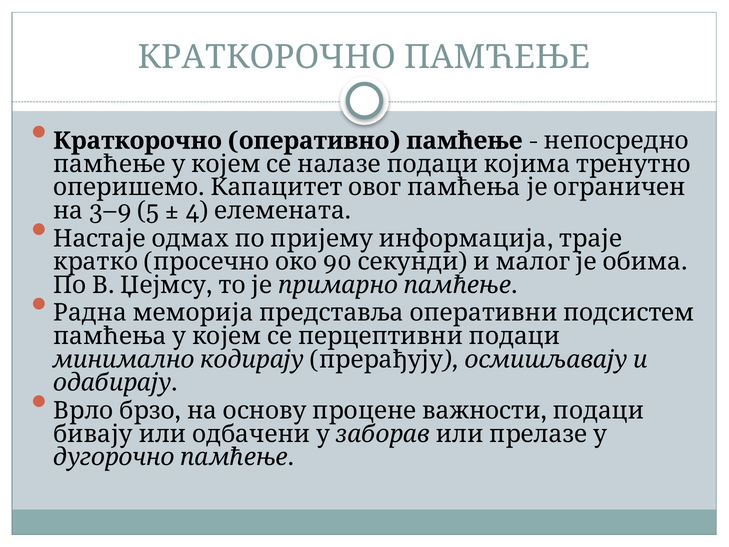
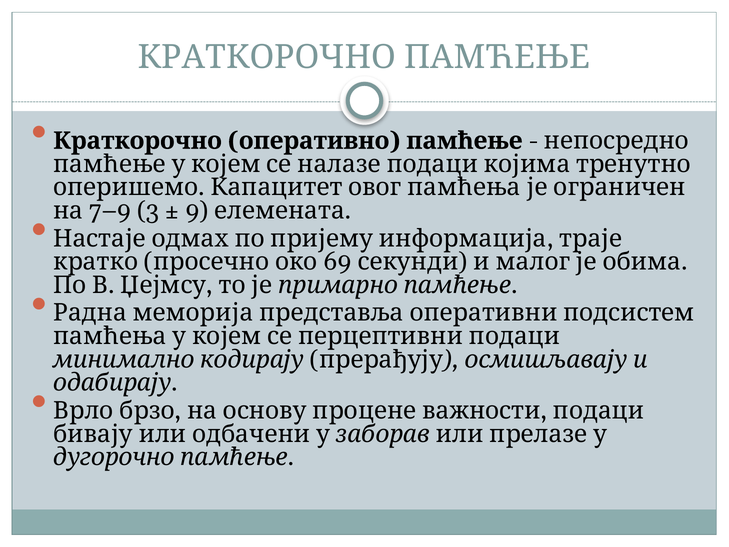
3–9: 3–9 -> 7–9
5: 5 -> 3
4: 4 -> 9
90: 90 -> 69
